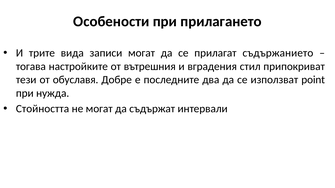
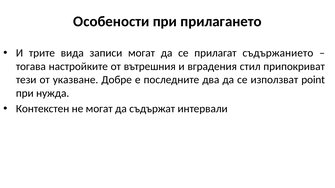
обуславя: обуславя -> указване
Стойността: Стойността -> Контекстен
